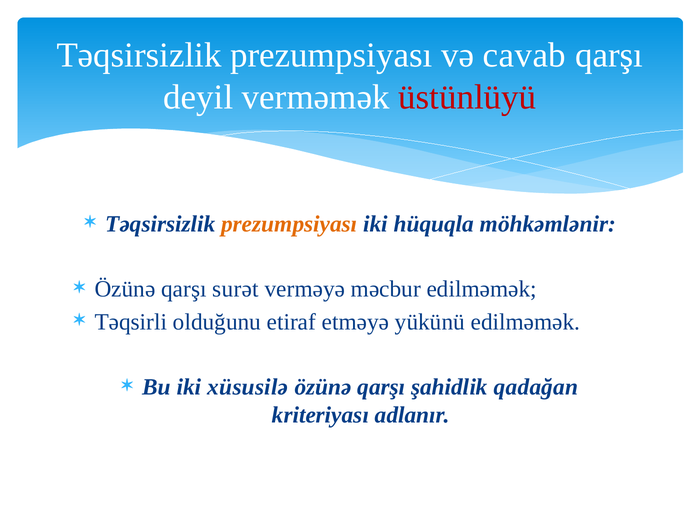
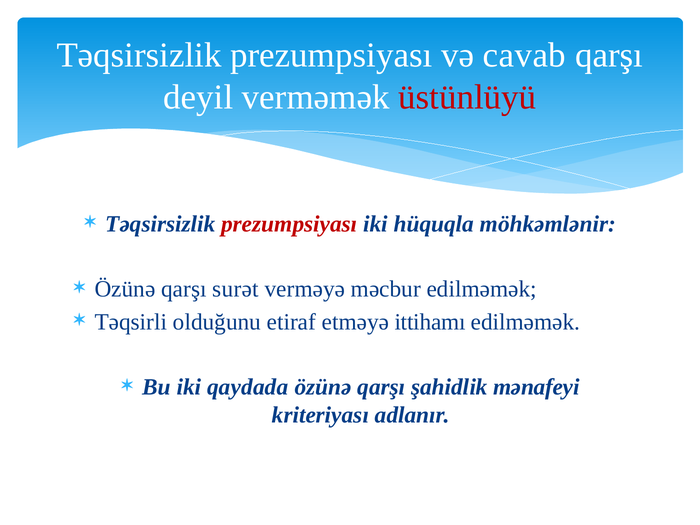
prezumpsiyası at (289, 224) colour: orange -> red
yükünü: yükünü -> ittihamı
xüsusilə: xüsusilə -> qaydada
qadağan: qadağan -> mənafeyi
